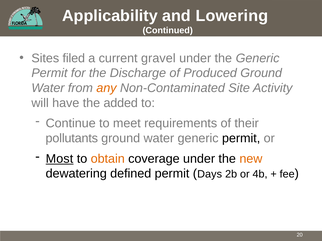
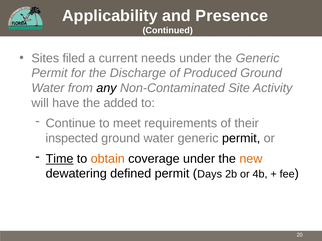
Lowering: Lowering -> Presence
gravel: gravel -> needs
any colour: orange -> black
pollutants: pollutants -> inspected
Most: Most -> Time
